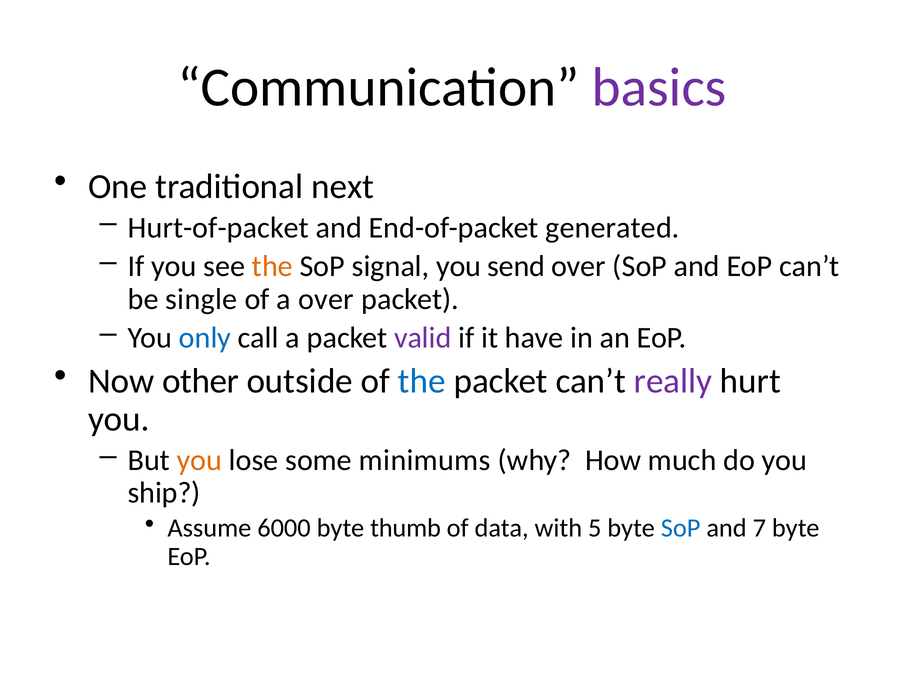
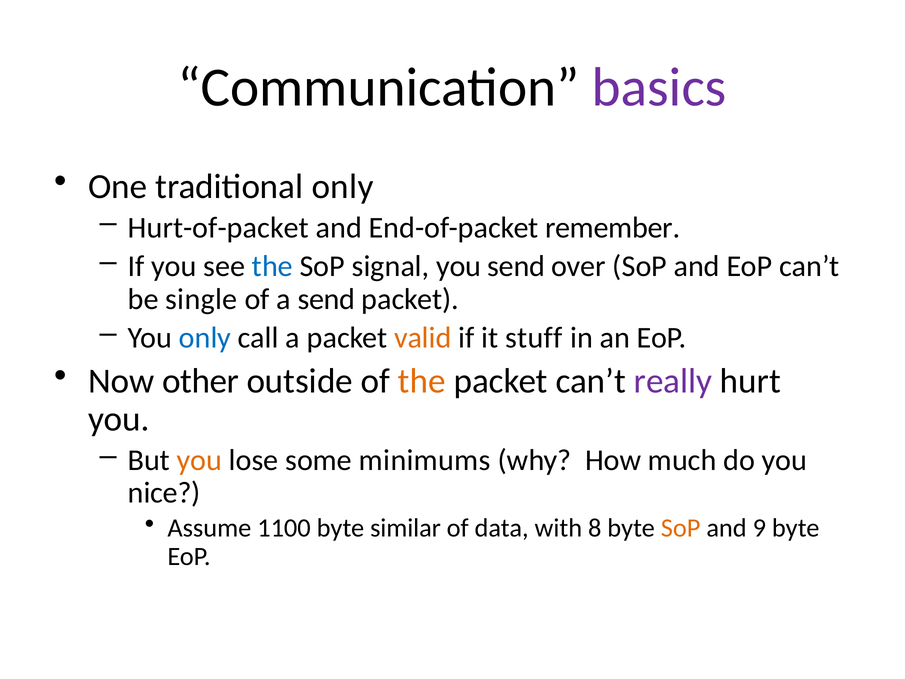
traditional next: next -> only
generated: generated -> remember
the at (272, 266) colour: orange -> blue
a over: over -> send
valid colour: purple -> orange
have: have -> stuff
the at (422, 381) colour: blue -> orange
ship: ship -> nice
6000: 6000 -> 1100
thumb: thumb -> similar
5: 5 -> 8
SoP at (681, 528) colour: blue -> orange
7: 7 -> 9
